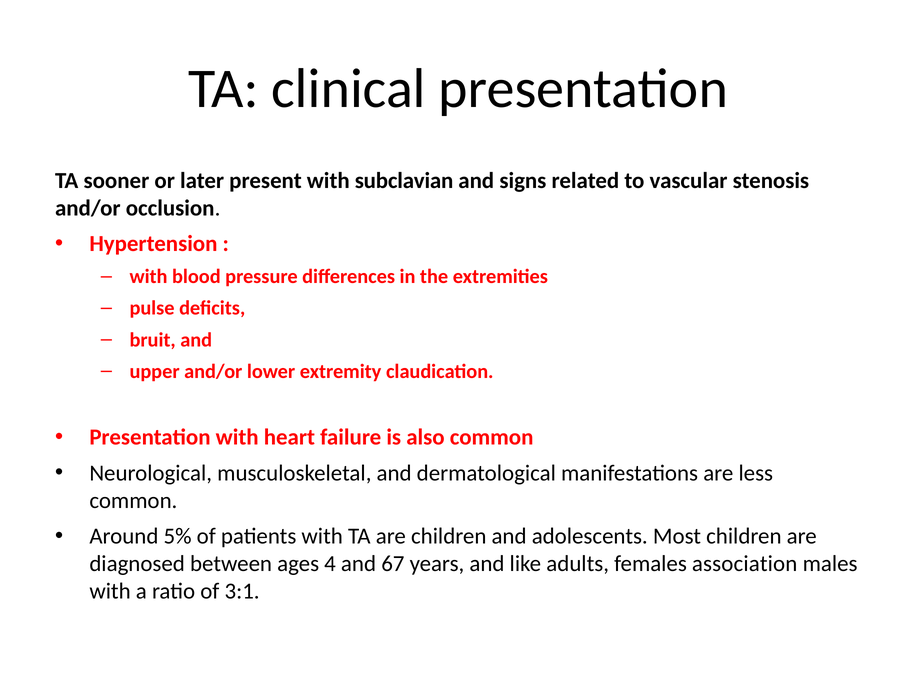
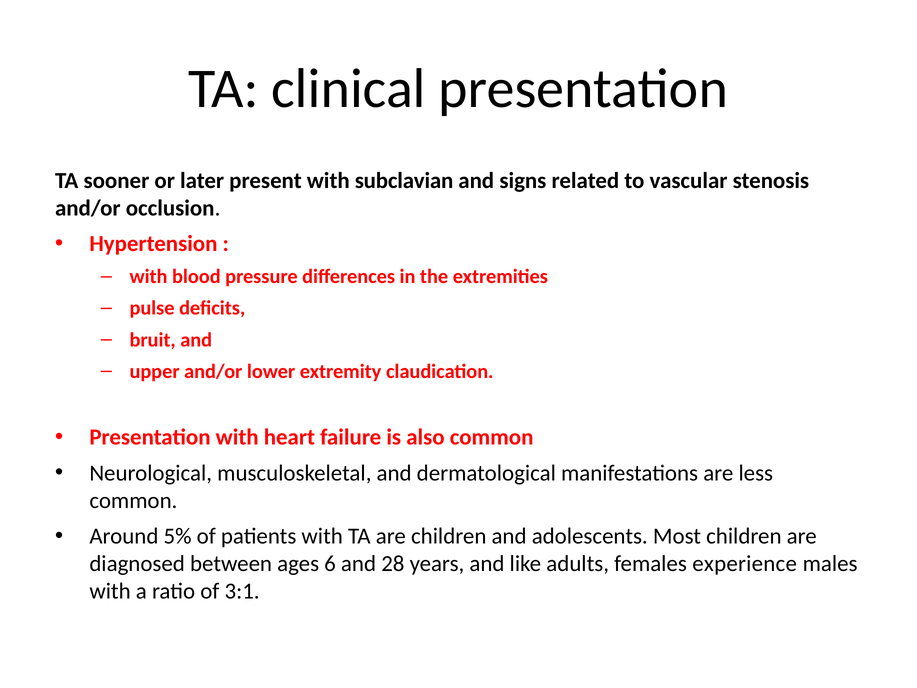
4: 4 -> 6
67: 67 -> 28
association: association -> experience
